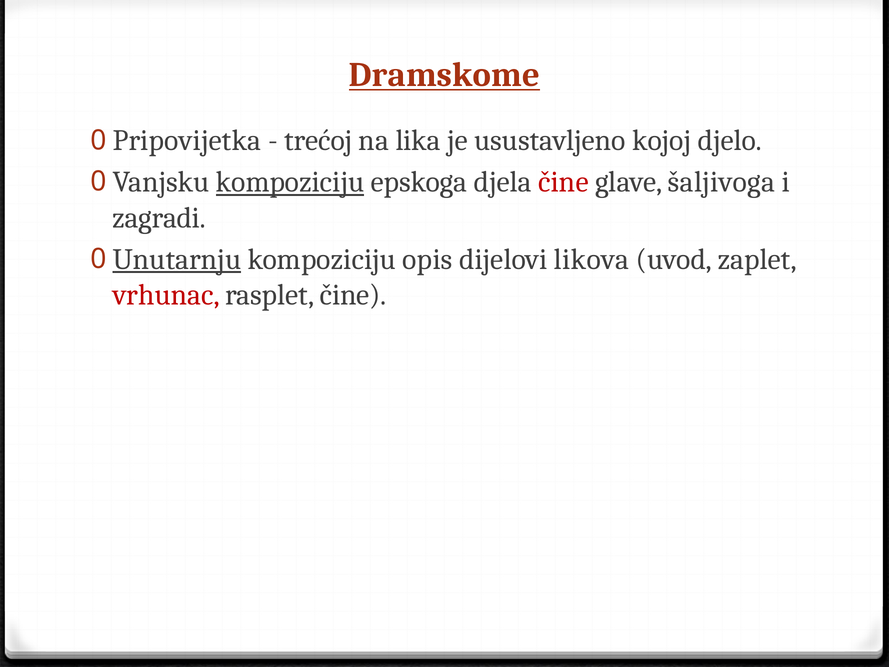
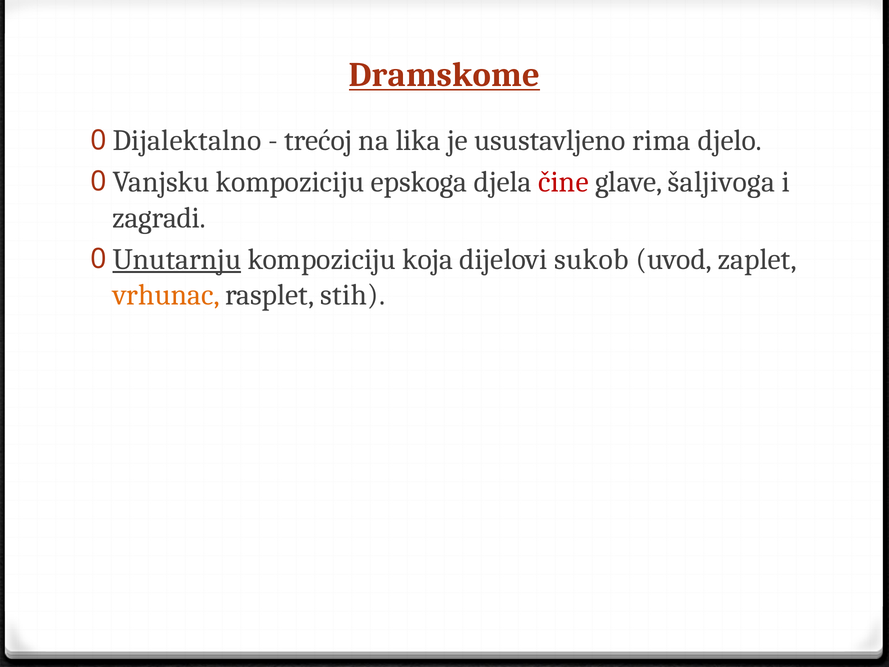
Pripovijetka: Pripovijetka -> Dijalektalno
kojoj: kojoj -> rima
kompoziciju at (290, 182) underline: present -> none
opis: opis -> koja
likova: likova -> sukob
vrhunac colour: red -> orange
rasplet čine: čine -> stih
